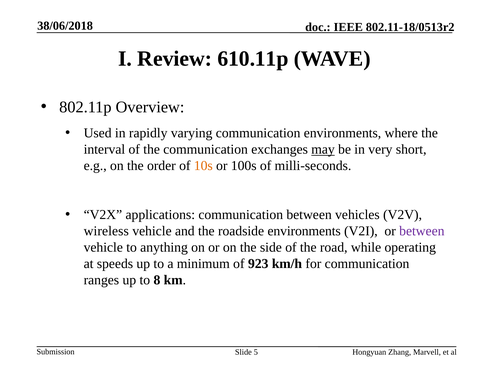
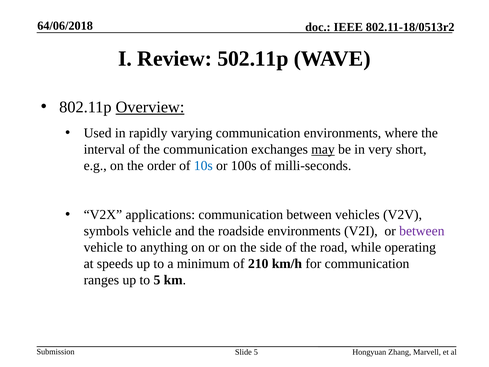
38/06/2018: 38/06/2018 -> 64/06/2018
610.11p: 610.11p -> 502.11p
Overview underline: none -> present
10s colour: orange -> blue
wireless: wireless -> symbols
923: 923 -> 210
to 8: 8 -> 5
